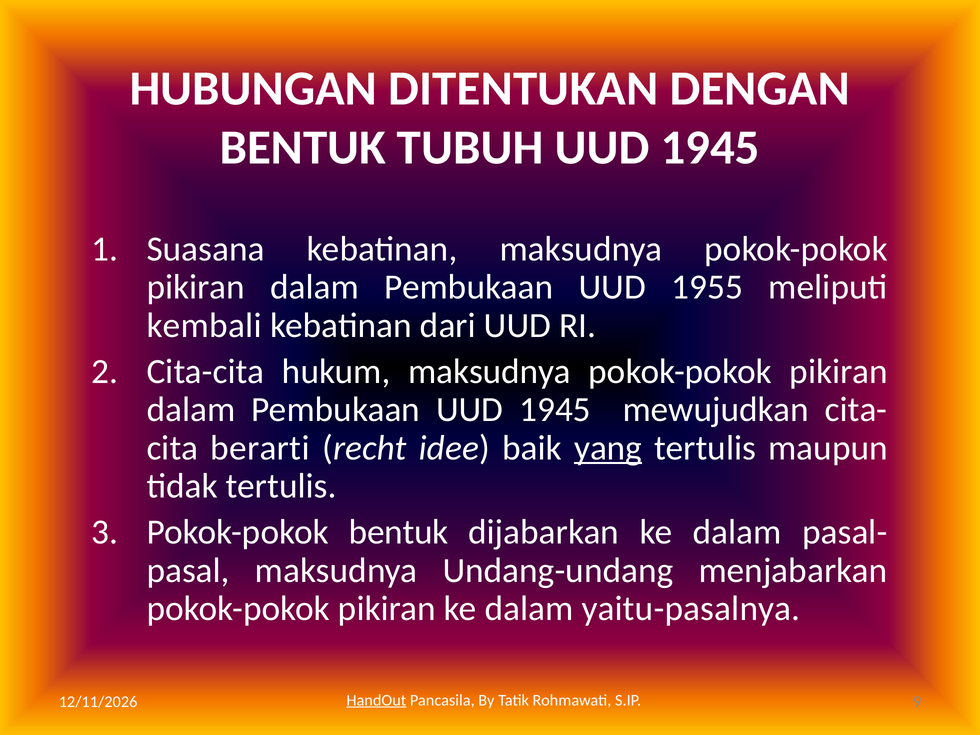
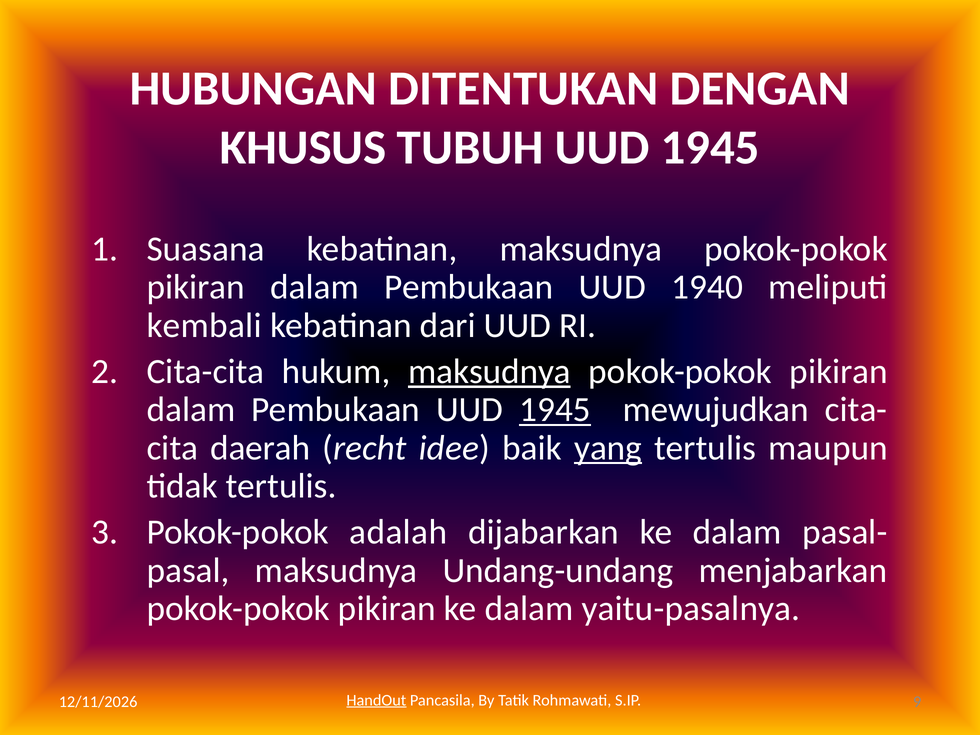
BENTUK at (303, 147): BENTUK -> KHUSUS
1955: 1955 -> 1940
maksudnya at (490, 372) underline: none -> present
1945 at (555, 410) underline: none -> present
berarti: berarti -> daerah
Pokok-pokok bentuk: bentuk -> adalah
